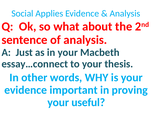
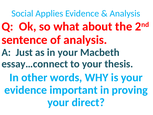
useful: useful -> direct
